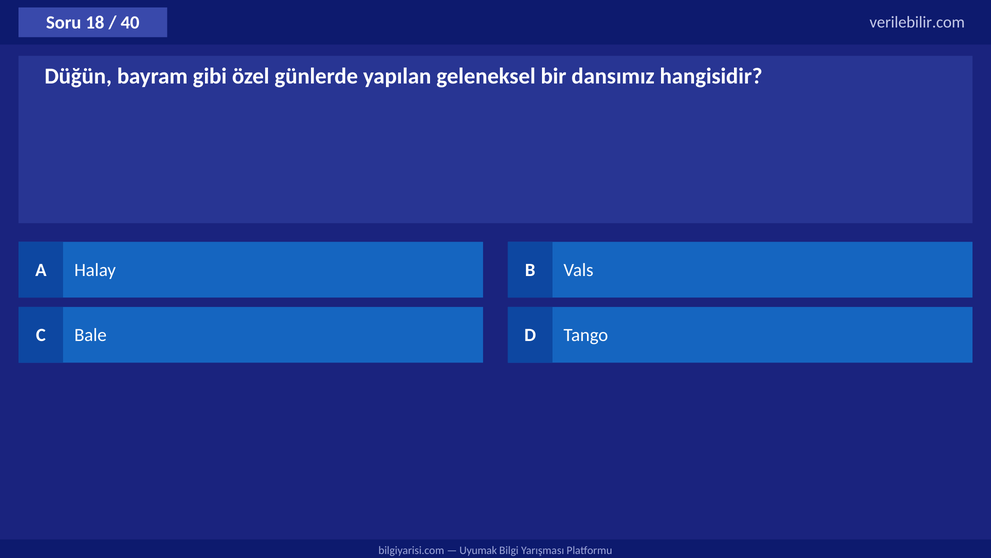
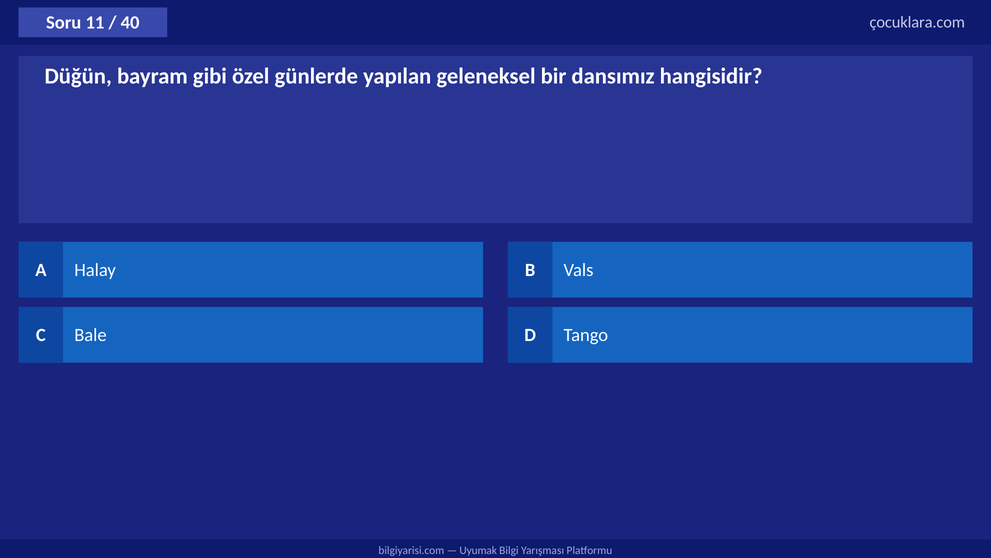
18: 18 -> 11
verilebilir.com: verilebilir.com -> çocuklara.com
